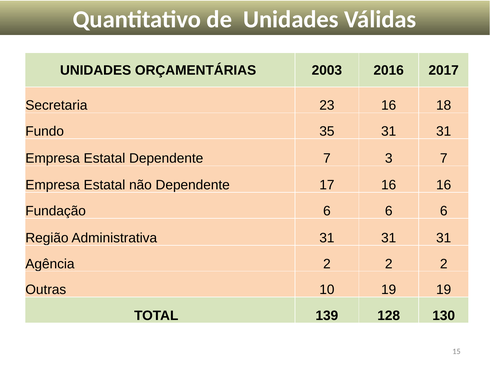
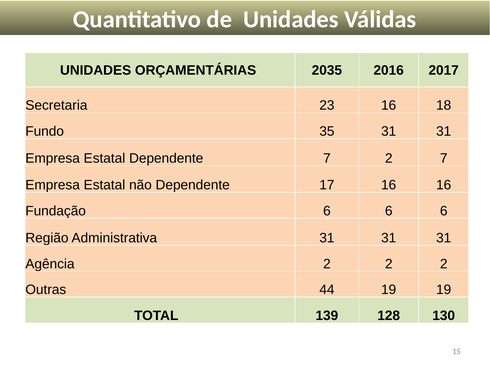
2003: 2003 -> 2035
7 3: 3 -> 2
10: 10 -> 44
